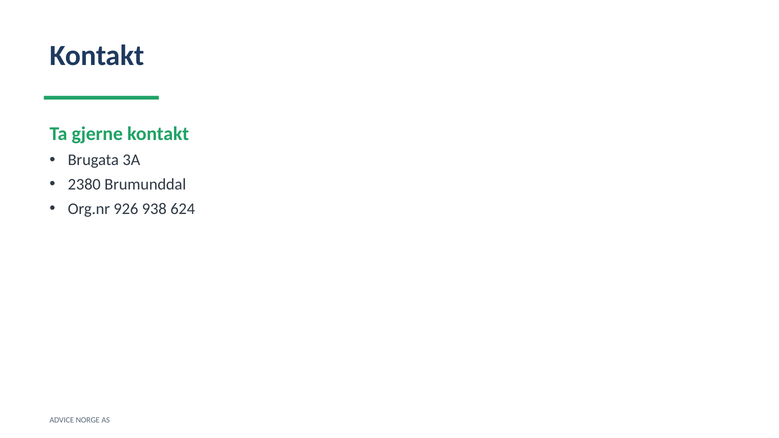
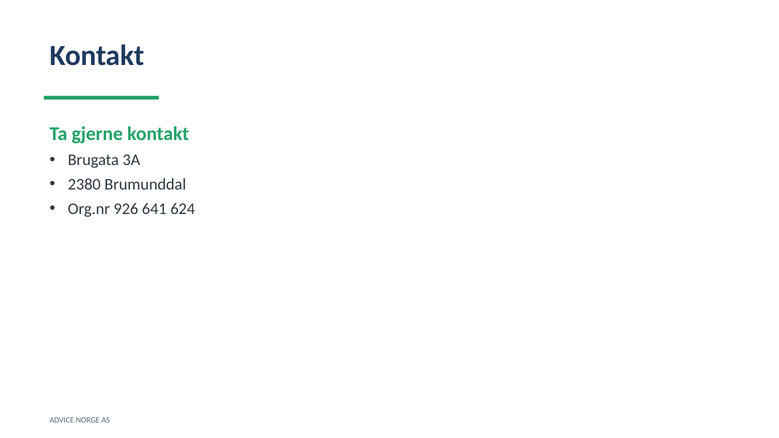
938: 938 -> 641
